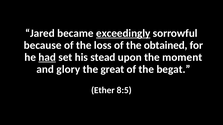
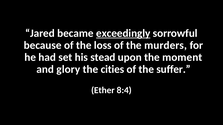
obtained: obtained -> murders
had underline: present -> none
great: great -> cities
begat: begat -> suffer
8:5: 8:5 -> 8:4
